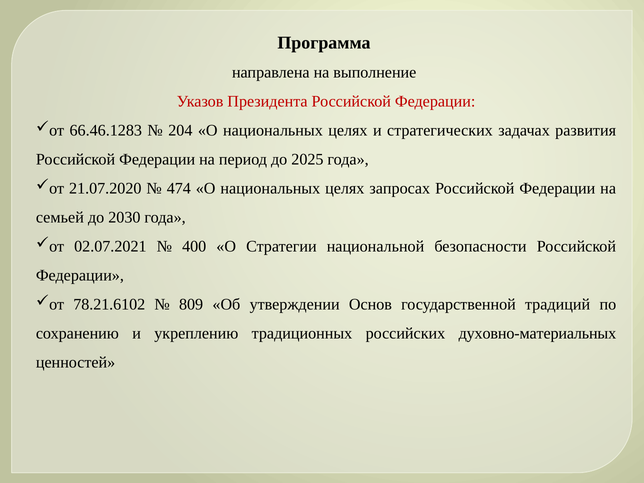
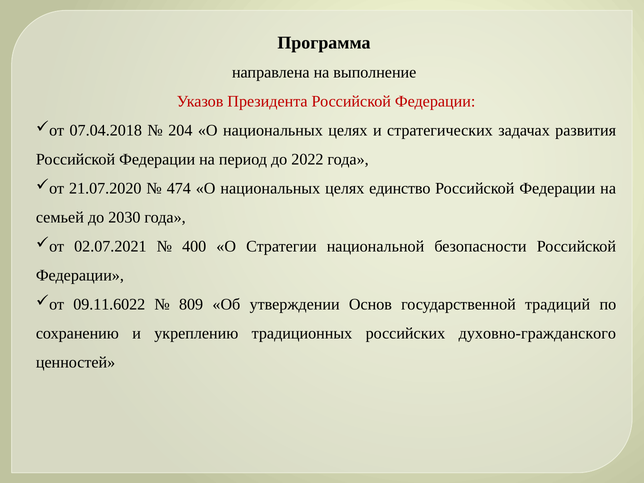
66.46.1283: 66.46.1283 -> 07.04.2018
2025: 2025 -> 2022
запросах: запросах -> единство
78.21.6102: 78.21.6102 -> 09.11.6022
духовно-материальных: духовно-материальных -> духовно-гражданского
